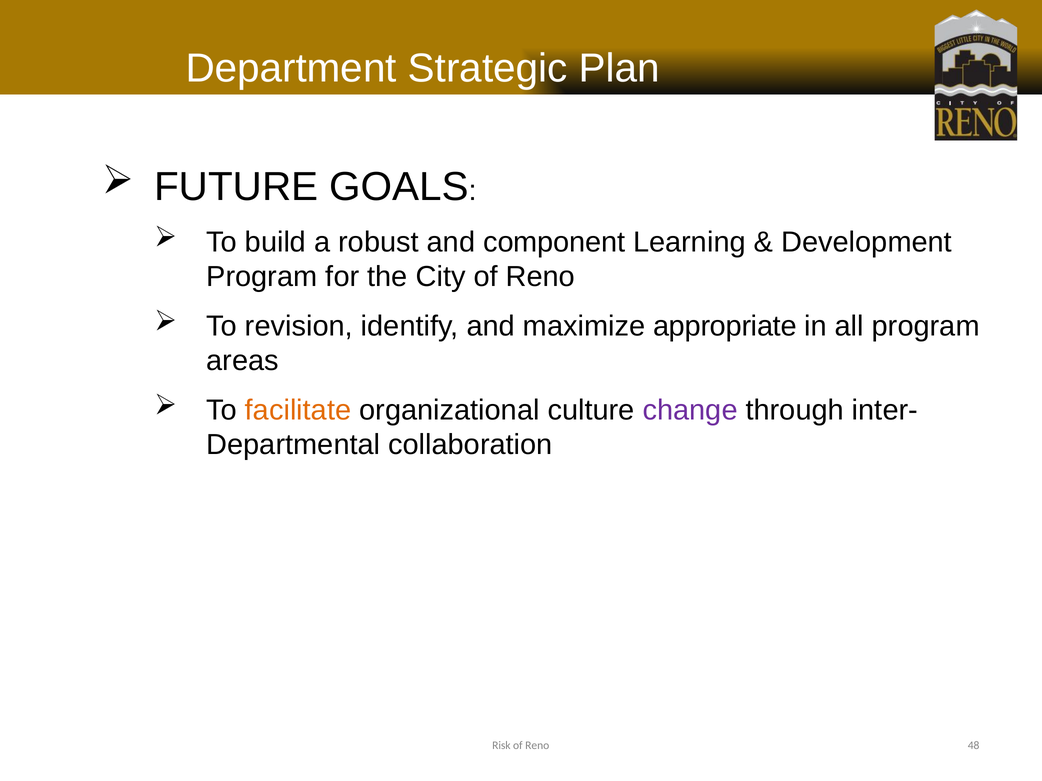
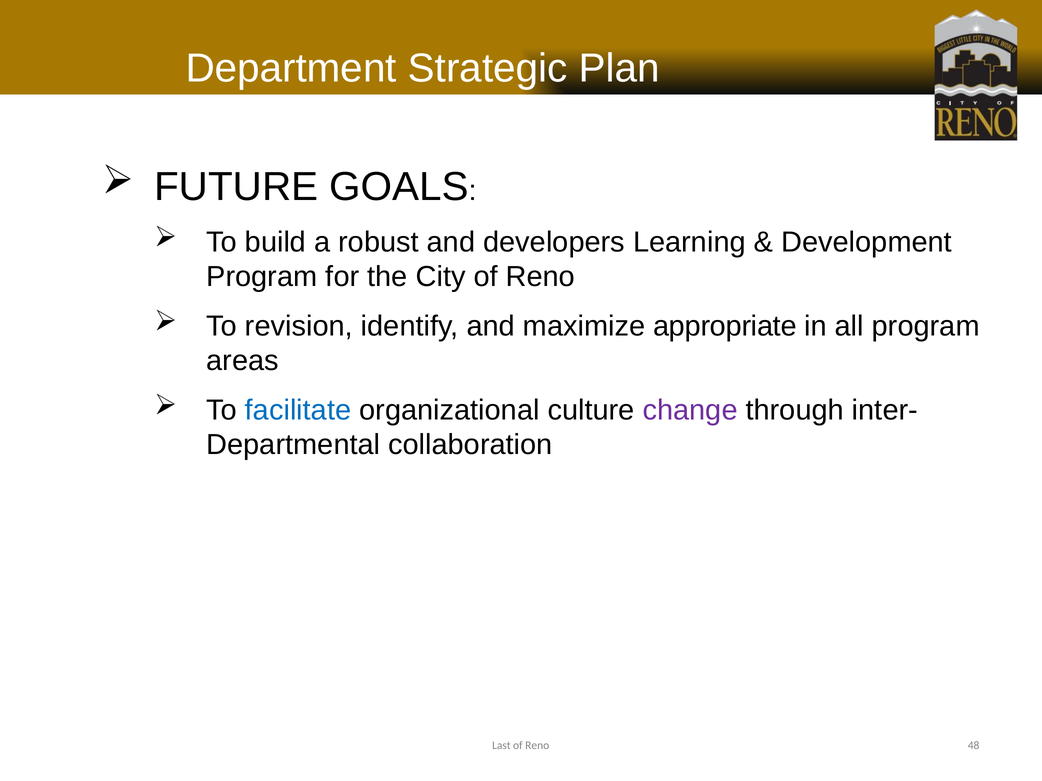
component: component -> developers
facilitate colour: orange -> blue
Risk: Risk -> Last
